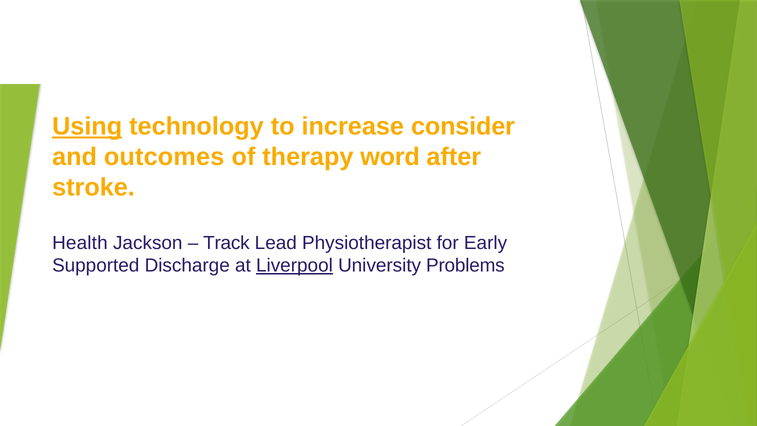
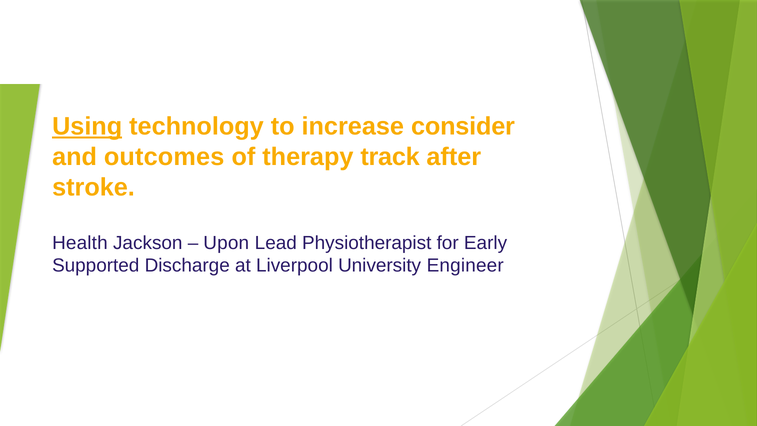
word: word -> track
Track: Track -> Upon
Liverpool underline: present -> none
Problems: Problems -> Engineer
